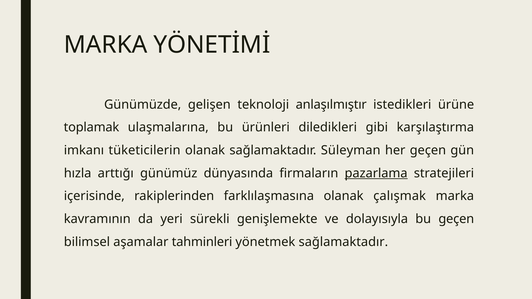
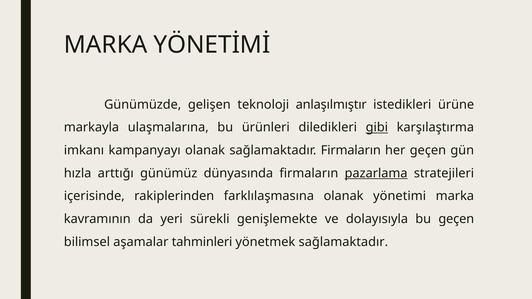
toplamak: toplamak -> markayla
gibi underline: none -> present
tüketicilerin: tüketicilerin -> kampanyayı
sağlamaktadır Süleyman: Süleyman -> Firmaların
çalışmak: çalışmak -> yönetimi
